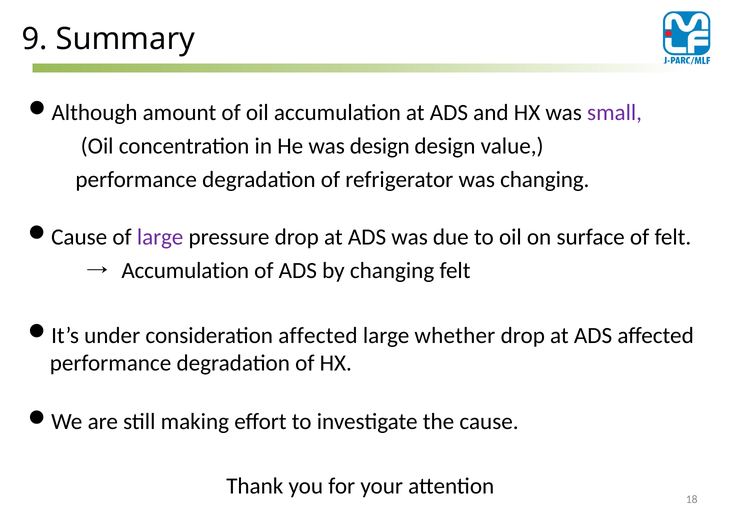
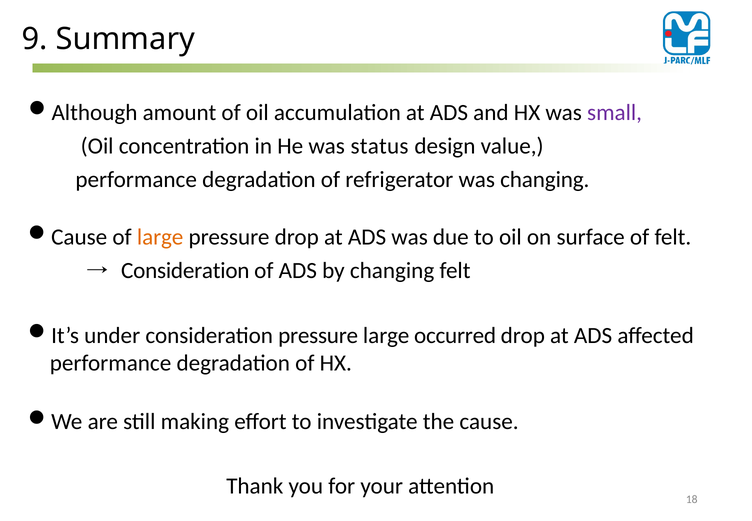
was design: design -> status
large at (160, 237) colour: purple -> orange
Accumulation at (185, 270): Accumulation -> Consideration
consideration affected: affected -> pressure
whether: whether -> occurred
